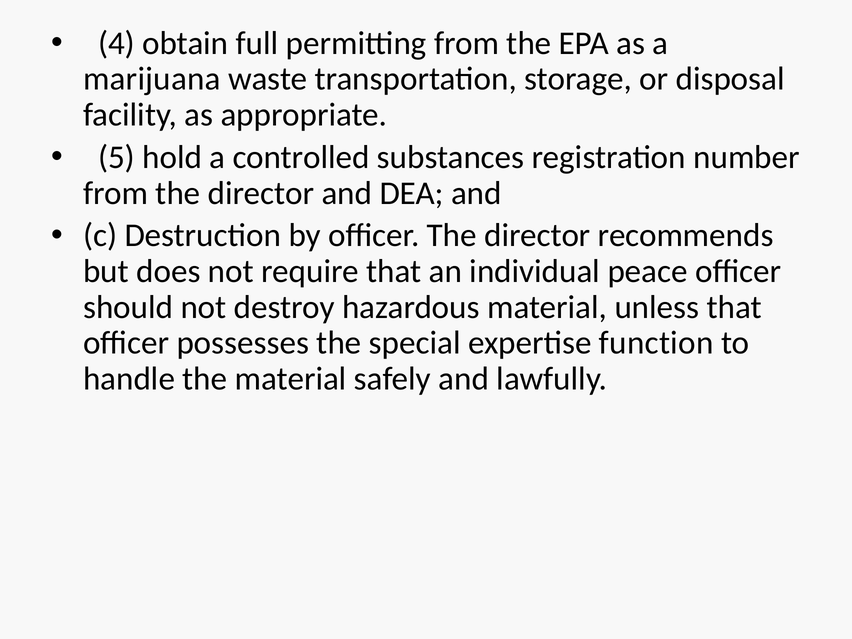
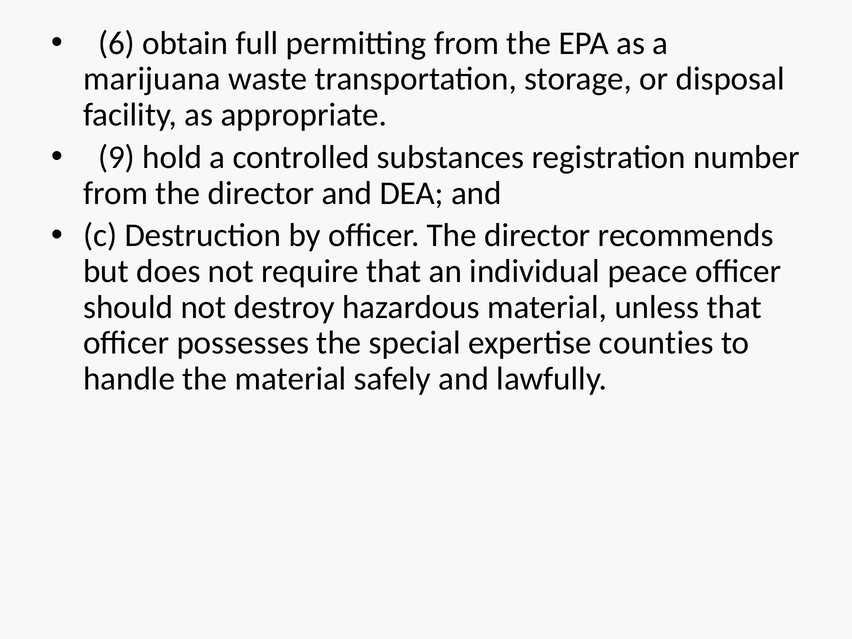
4: 4 -> 6
5: 5 -> 9
function: function -> counties
